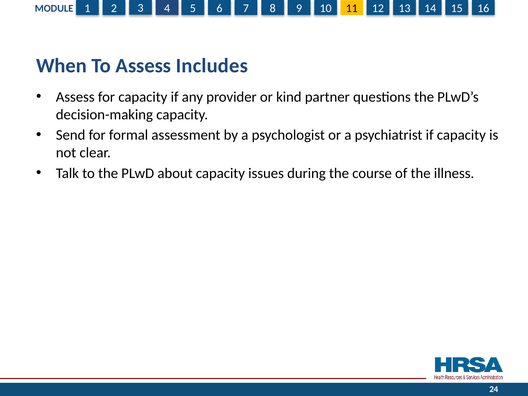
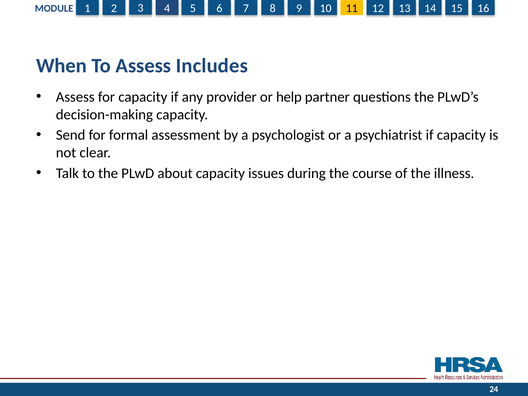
kind: kind -> help
